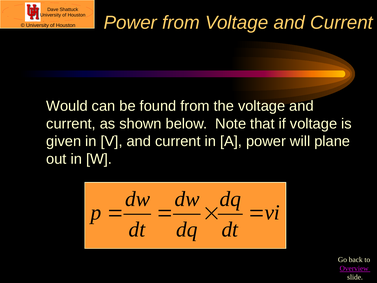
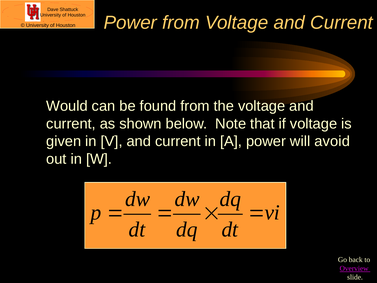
plane: plane -> avoid
